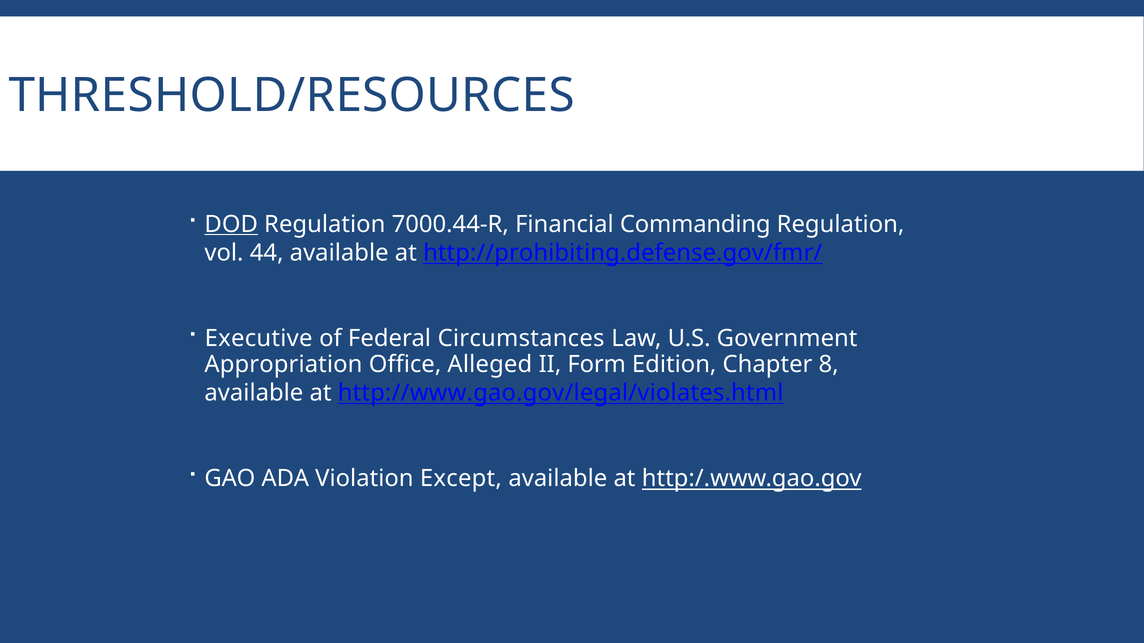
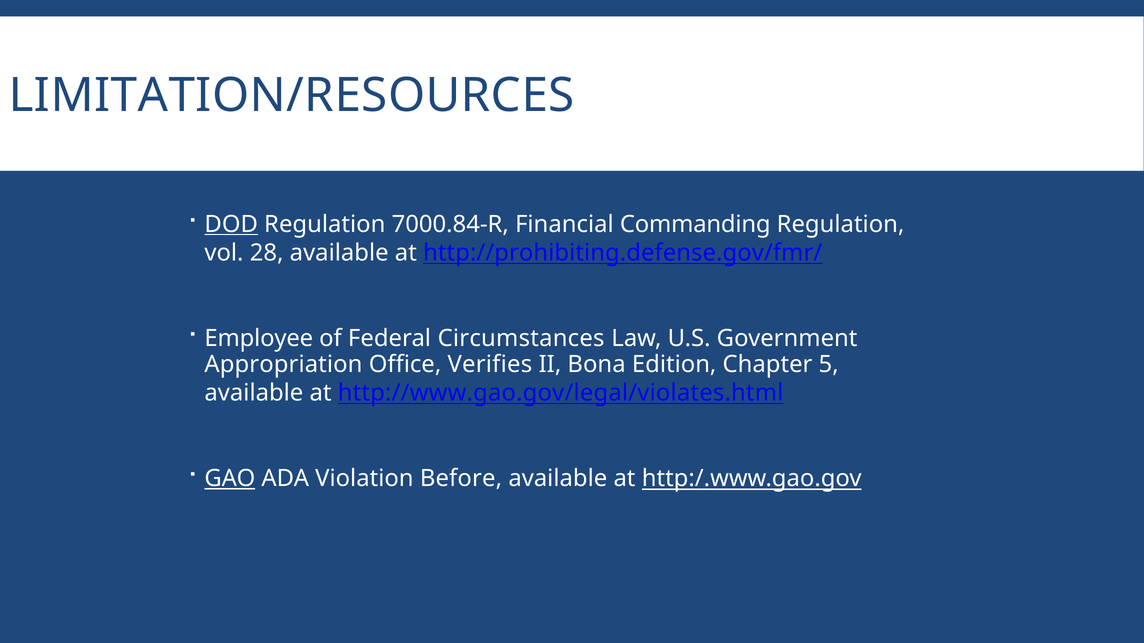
THRESHOLD/RESOURCES: THRESHOLD/RESOURCES -> LIMITATION/RESOURCES
7000.44-R: 7000.44-R -> 7000.84-R
44: 44 -> 28
Executive: Executive -> Employee
Alleged: Alleged -> Verifies
Form: Form -> Bona
8: 8 -> 5
GAO underline: none -> present
Except: Except -> Before
